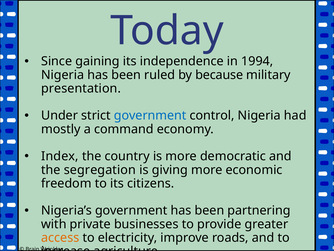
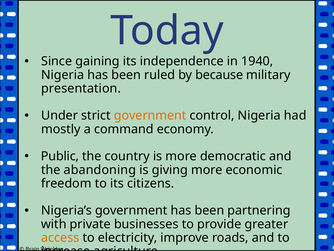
1994: 1994 -> 1940
government at (150, 115) colour: blue -> orange
Index: Index -> Public
segregation: segregation -> abandoning
